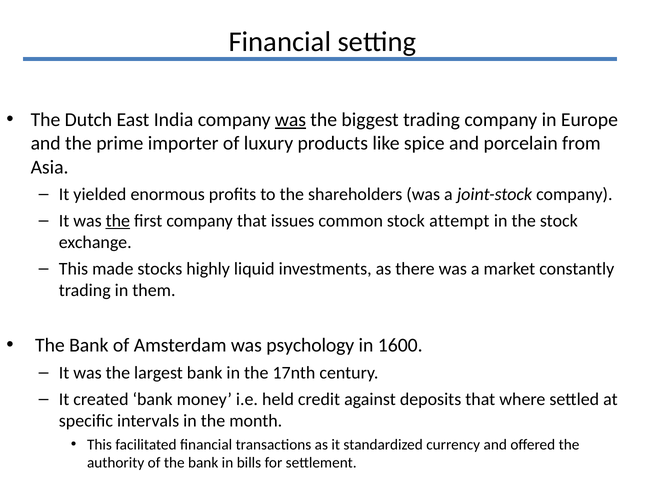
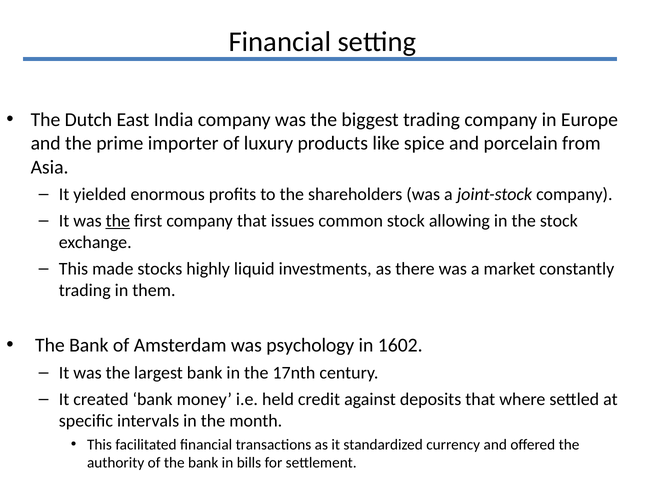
was at (290, 120) underline: present -> none
attempt: attempt -> allowing
1600: 1600 -> 1602
